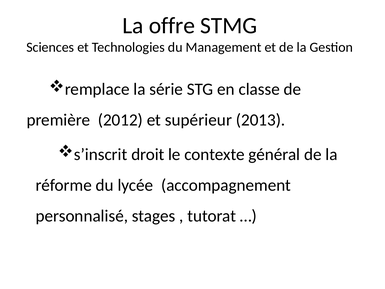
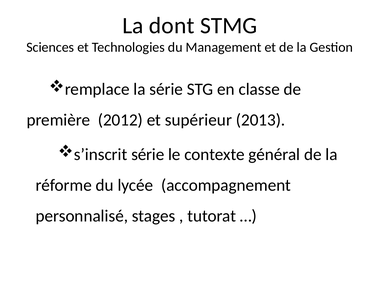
offre: offre -> dont
s’inscrit droit: droit -> série
